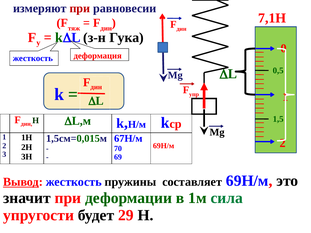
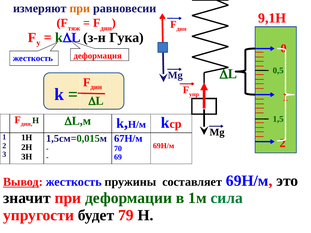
при at (80, 9) colour: red -> orange
7,1Н: 7,1Н -> 9,1Н
29: 29 -> 79
